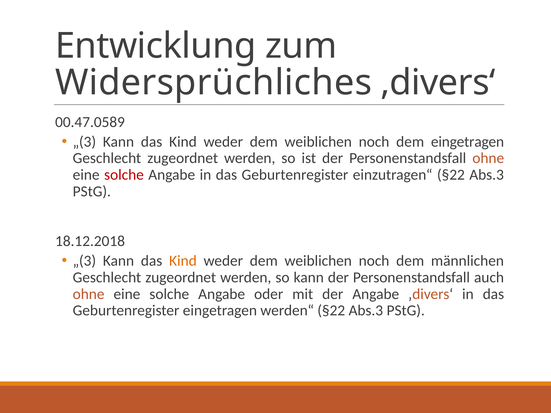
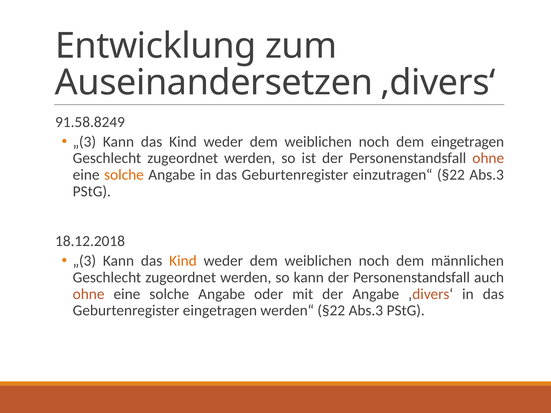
Widersprüchliches: Widersprüchliches -> Auseinandersetzen
00.47.0589: 00.47.0589 -> 91.58.8249
solche at (124, 175) colour: red -> orange
